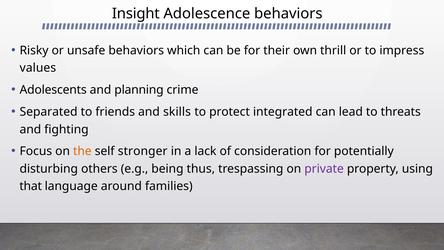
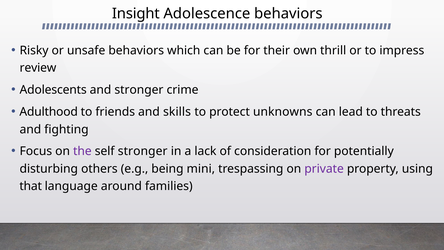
values: values -> review
and planning: planning -> stronger
Separated: Separated -> Adulthood
integrated: integrated -> unknowns
the colour: orange -> purple
thus: thus -> mini
